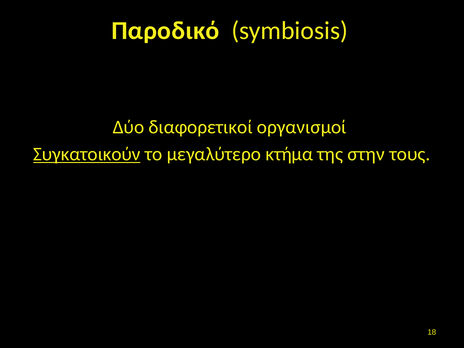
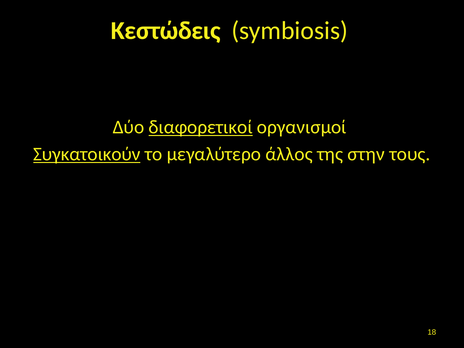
Παροδικό: Παροδικό -> Κεστώδεις
διαφορετικοί underline: none -> present
κτήμα: κτήμα -> άλλος
